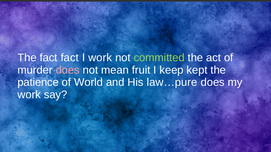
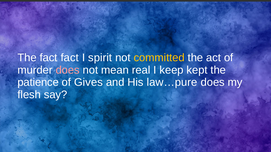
I work: work -> spirit
committed colour: light green -> yellow
fruit: fruit -> real
World: World -> Gives
work at (29, 95): work -> flesh
